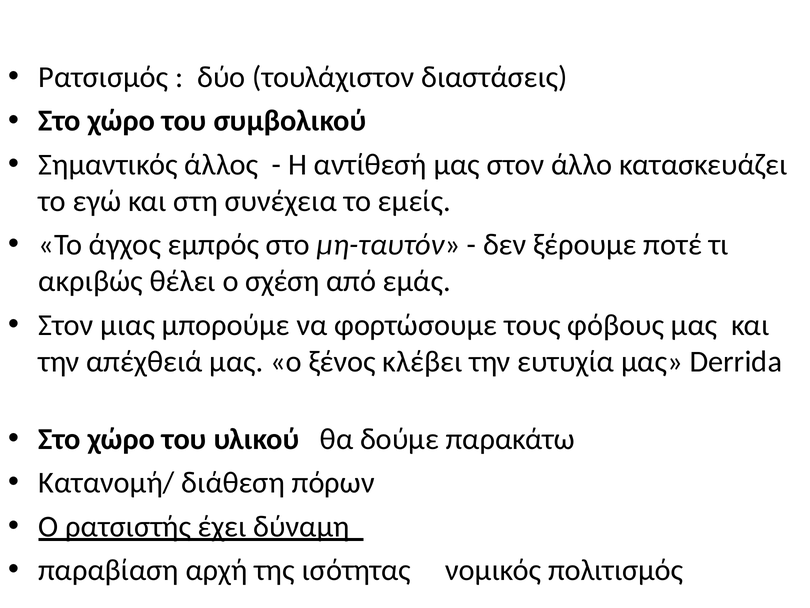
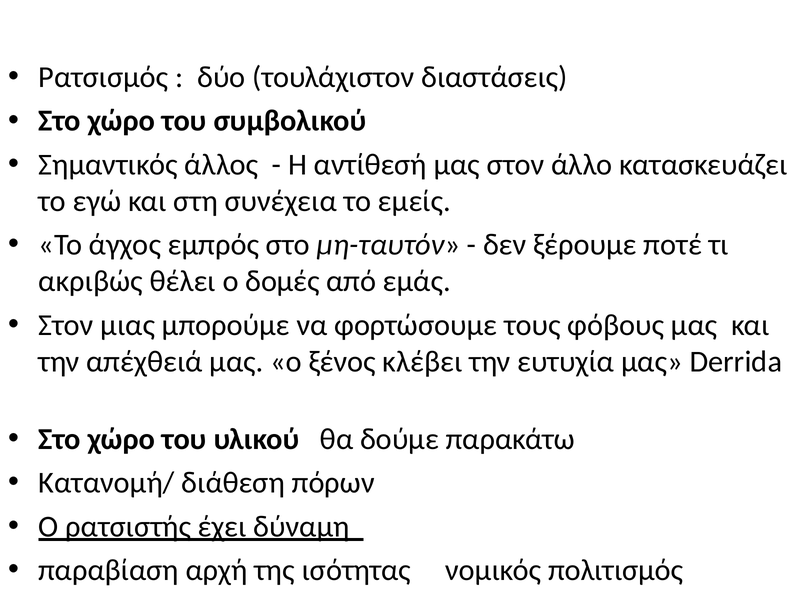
σχέση: σχέση -> δομές
